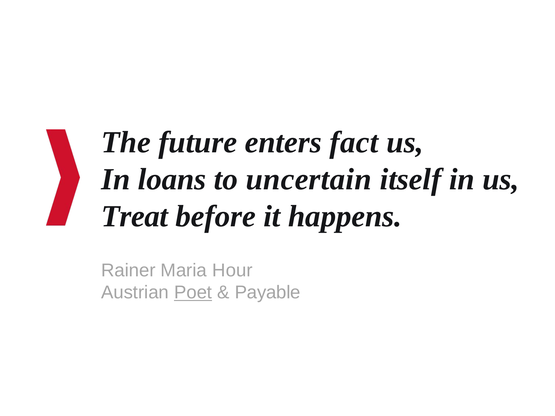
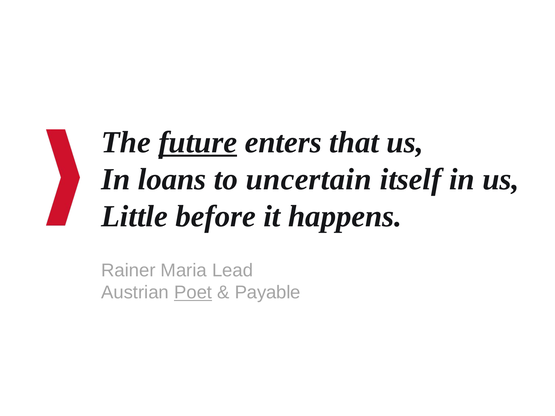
future underline: none -> present
fact: fact -> that
Treat: Treat -> Little
Hour: Hour -> Lead
